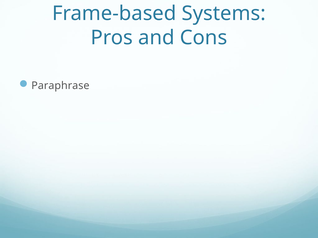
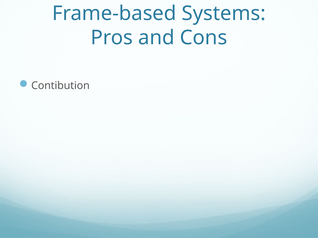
Paraphrase: Paraphrase -> Contibution
